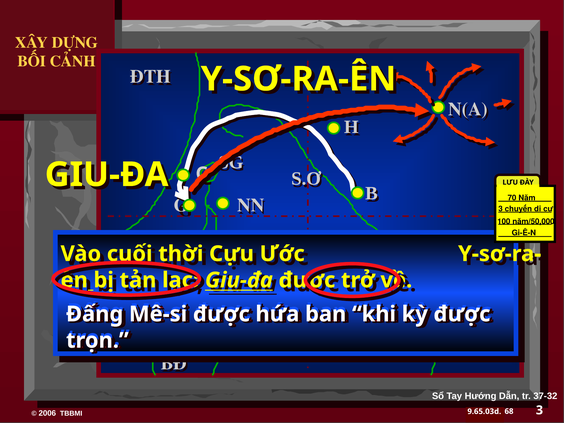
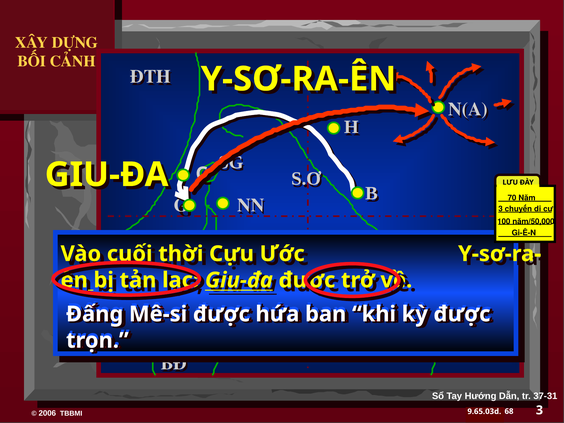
37-32: 37-32 -> 37-31
